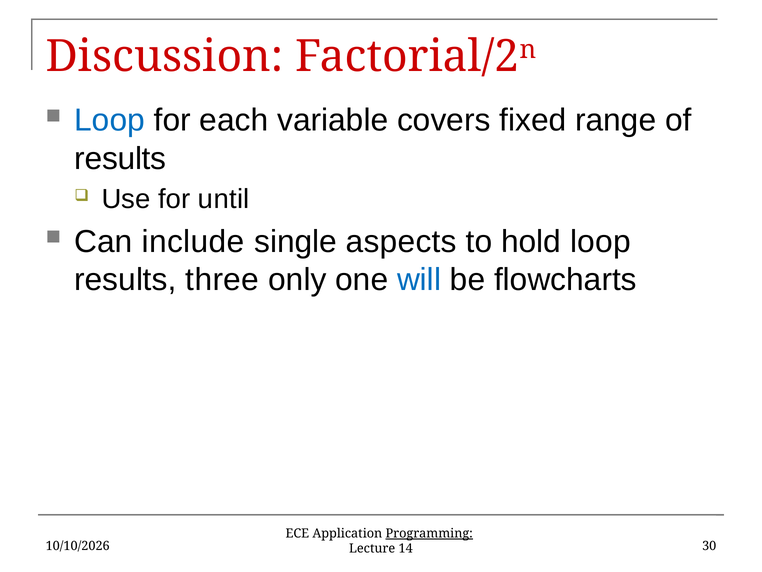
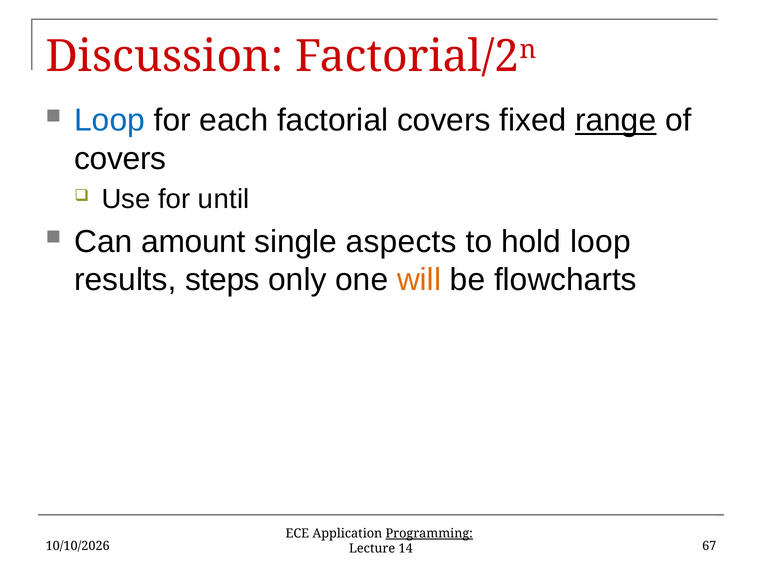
variable: variable -> factorial
range underline: none -> present
results at (120, 158): results -> covers
include: include -> amount
three: three -> steps
will colour: blue -> orange
30: 30 -> 67
